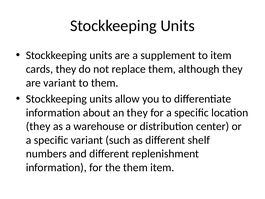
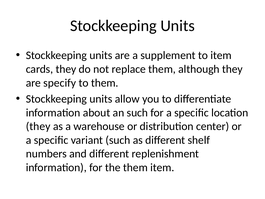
are variant: variant -> specify
an they: they -> such
